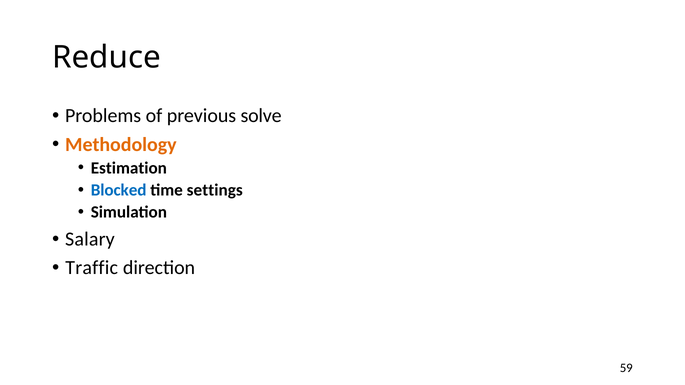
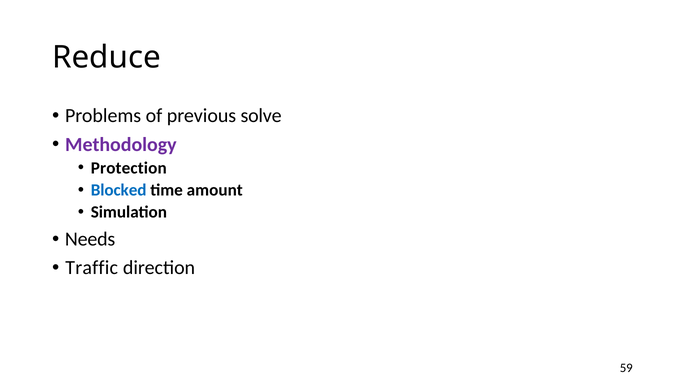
Methodology colour: orange -> purple
Estimation: Estimation -> Protection
settings: settings -> amount
Salary: Salary -> Needs
